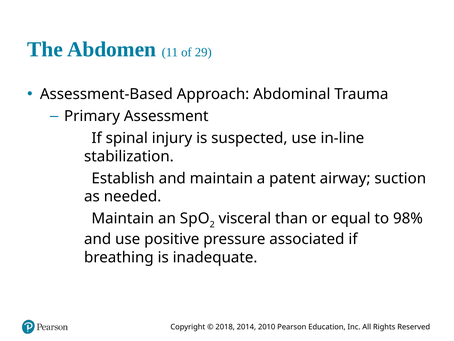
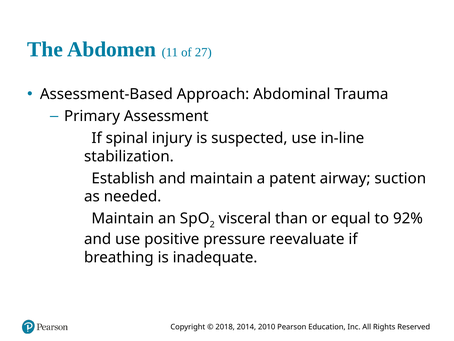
29: 29 -> 27
98%: 98% -> 92%
associated: associated -> reevaluate
